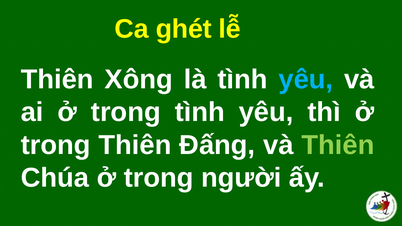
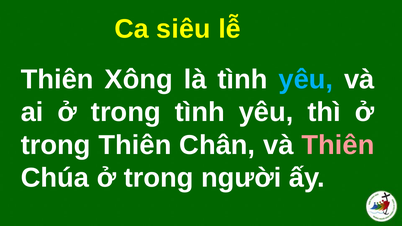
ghét: ghét -> siêu
Ðấng: Ðấng -> Chân
Thiên at (338, 145) colour: light green -> pink
